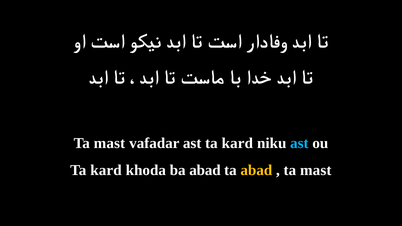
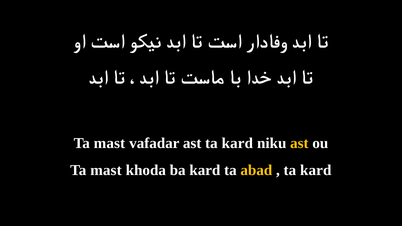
ast at (299, 143) colour: light blue -> yellow
kard at (106, 170): kard -> mast
ba abad: abad -> kard
mast at (316, 170): mast -> kard
